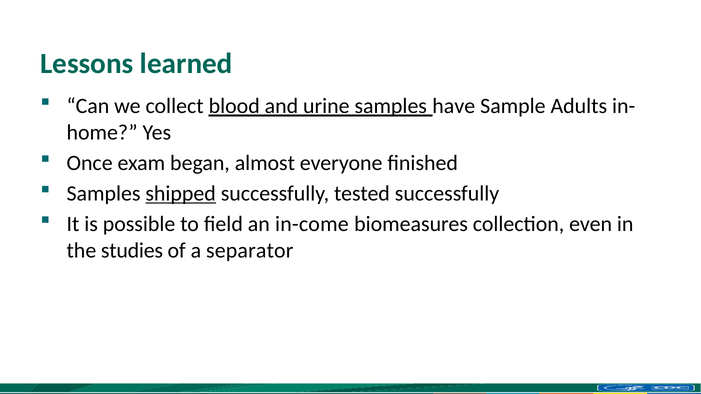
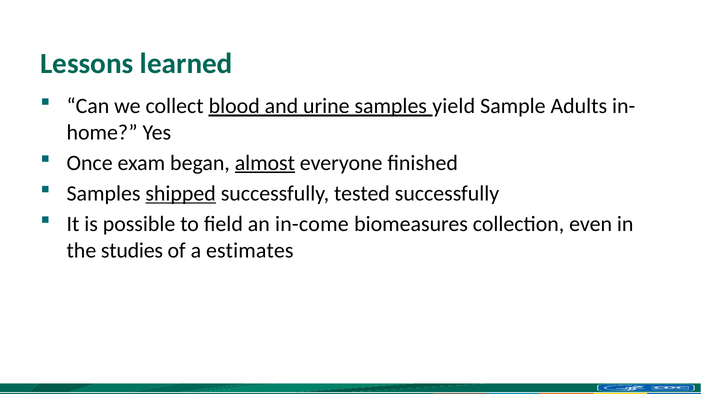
have: have -> yield
almost underline: none -> present
separator: separator -> estimates
